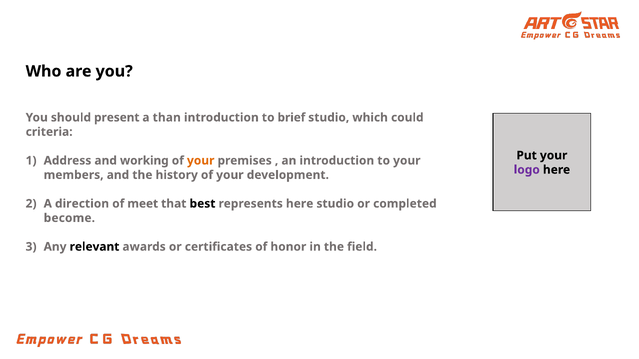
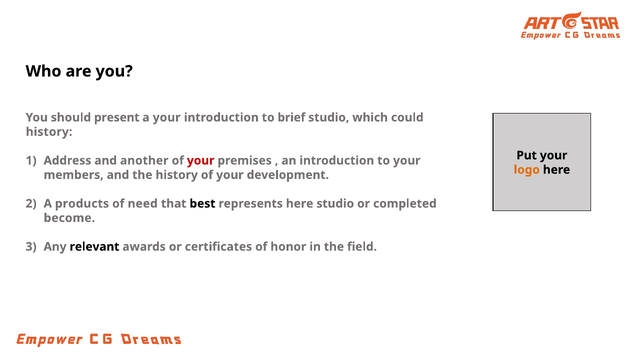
a than: than -> your
criteria at (49, 132): criteria -> history
working: working -> another
your at (201, 161) colour: orange -> red
logo colour: purple -> orange
direction: direction -> products
meet: meet -> need
